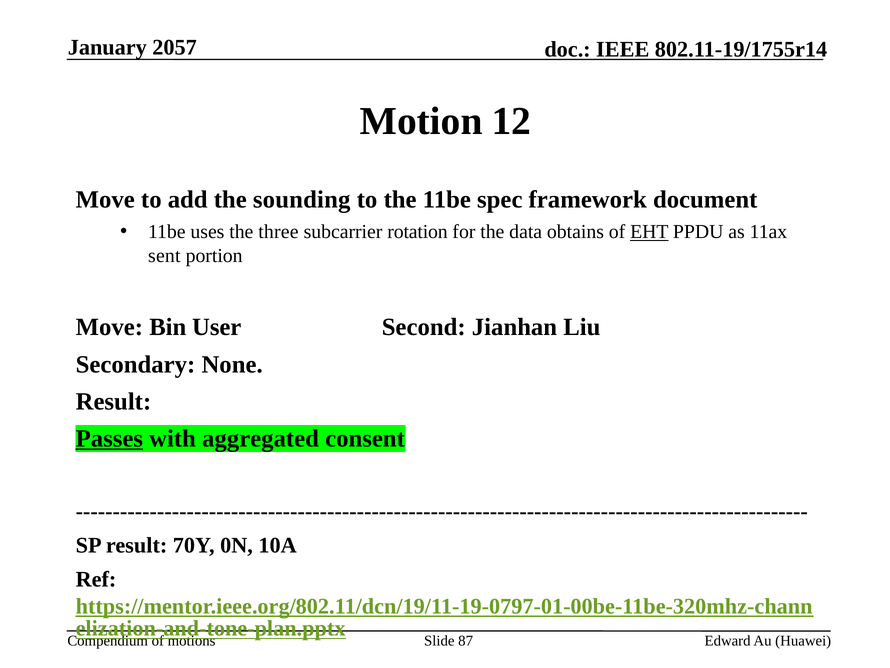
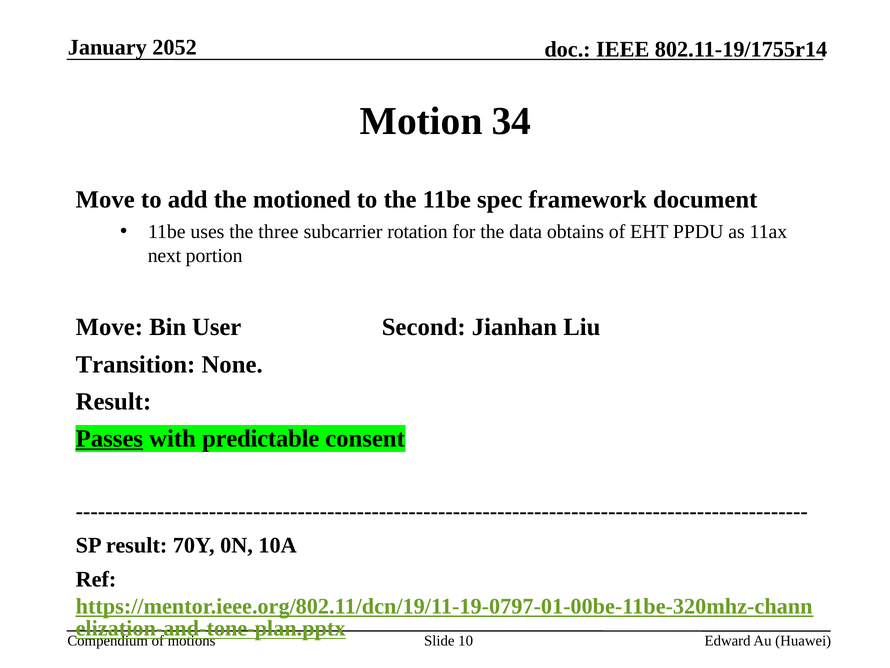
2057: 2057 -> 2052
12: 12 -> 34
sounding: sounding -> motioned
EHT underline: present -> none
sent: sent -> next
Secondary: Secondary -> Transition
aggregated: aggregated -> predictable
87: 87 -> 10
